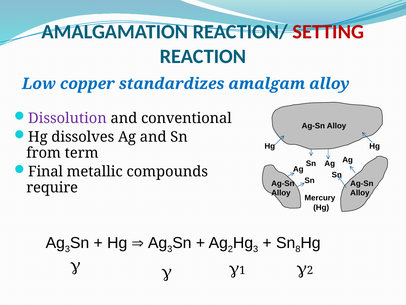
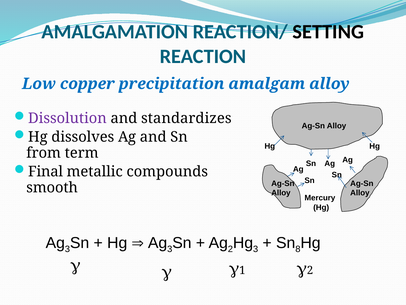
SETTING colour: red -> black
standardizes: standardizes -> precipitation
conventional: conventional -> standardizes
require: require -> smooth
